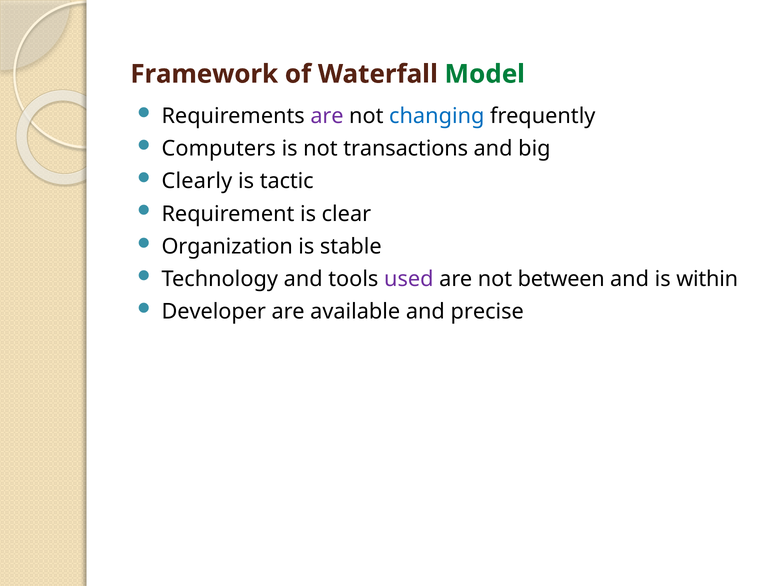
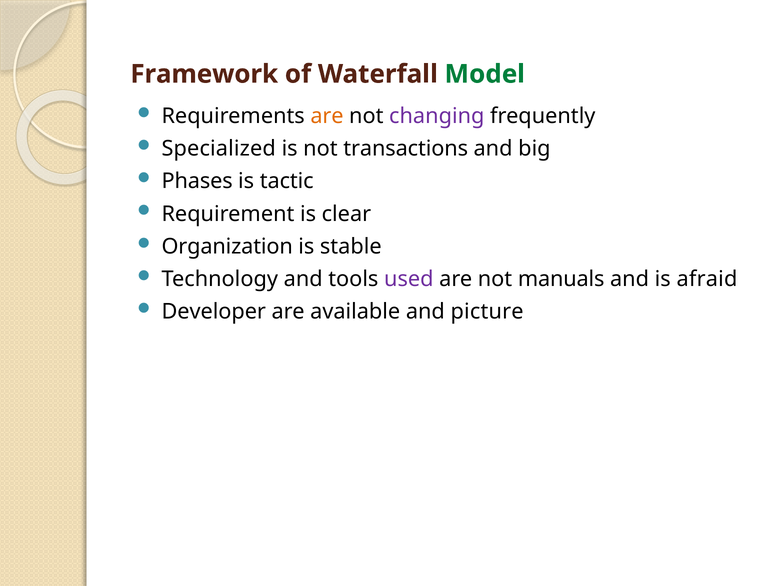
are at (327, 116) colour: purple -> orange
changing colour: blue -> purple
Computers: Computers -> Specialized
Clearly: Clearly -> Phases
between: between -> manuals
within: within -> afraid
precise: precise -> picture
